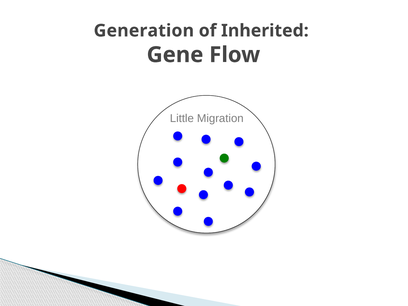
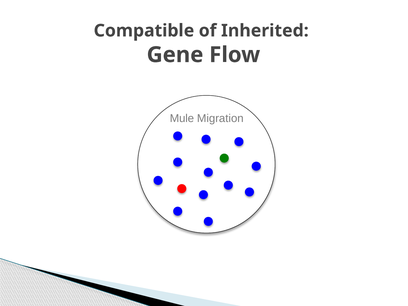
Generation: Generation -> Compatible
Little: Little -> Mule
